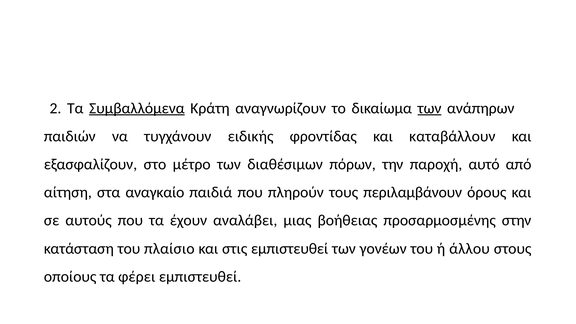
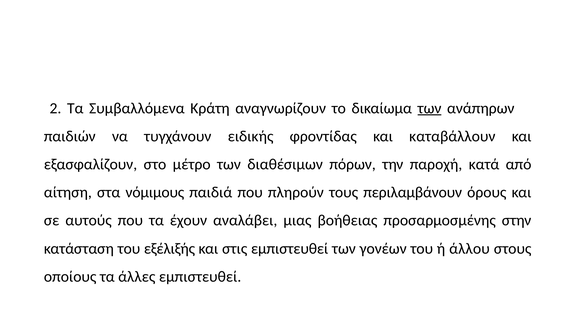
Συμβαλλόμενα underline: present -> none
αυτό: αυτό -> κατά
αναγκαίο: αναγκαίο -> νόμιμους
πλαίσιο: πλαίσιο -> εξέλιξής
φέρει: φέρει -> άλλες
